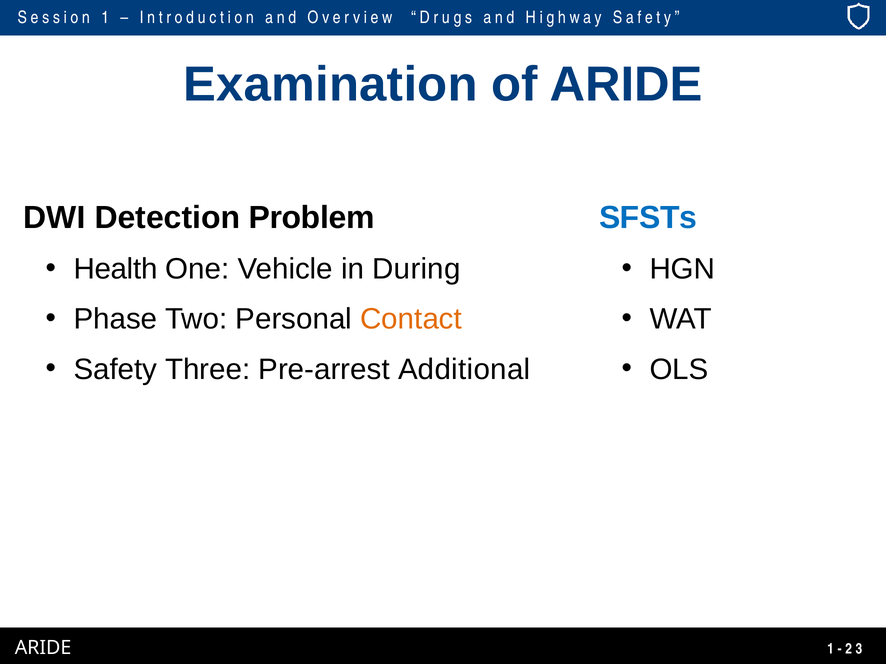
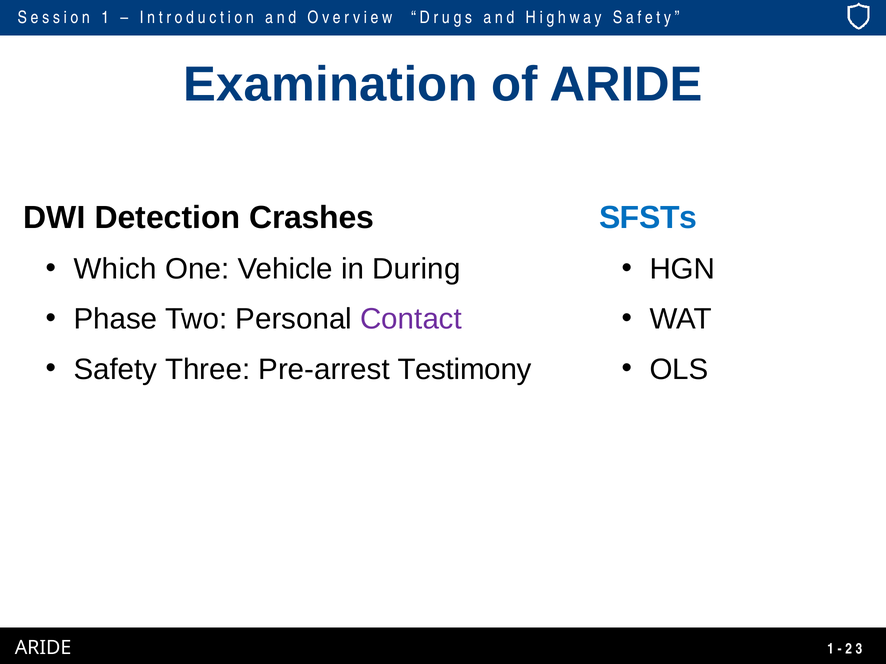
Problem: Problem -> Crashes
Health: Health -> Which
Contact colour: orange -> purple
Additional: Additional -> Testimony
